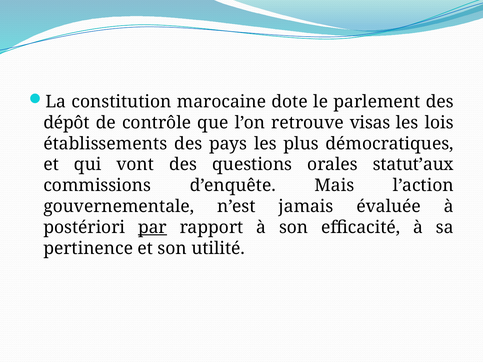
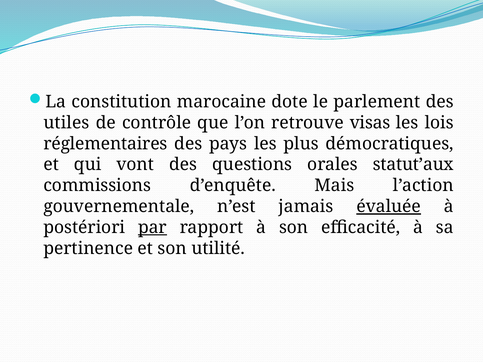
dépôt: dépôt -> utiles
établissements: établissements -> réglementaires
évaluée underline: none -> present
